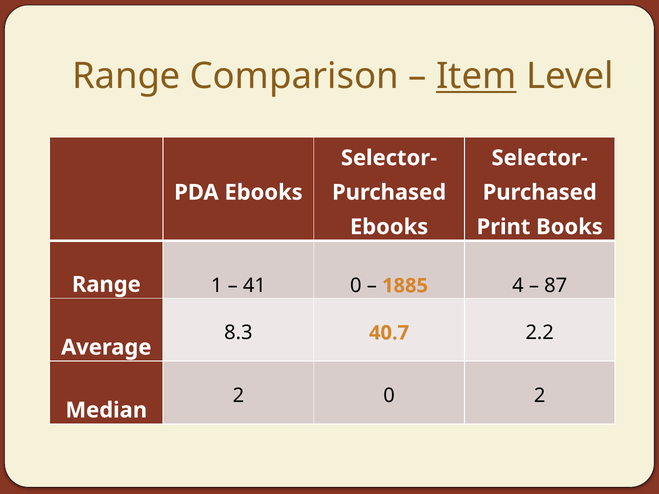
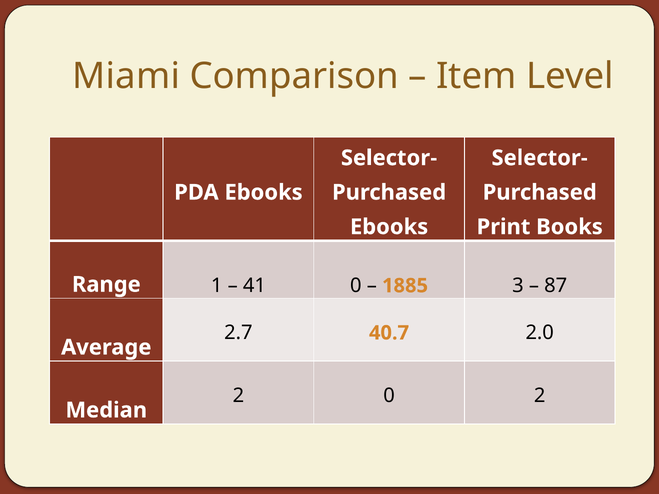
Range at (126, 76): Range -> Miami
Item underline: present -> none
4: 4 -> 3
8.3: 8.3 -> 2.7
2.2: 2.2 -> 2.0
